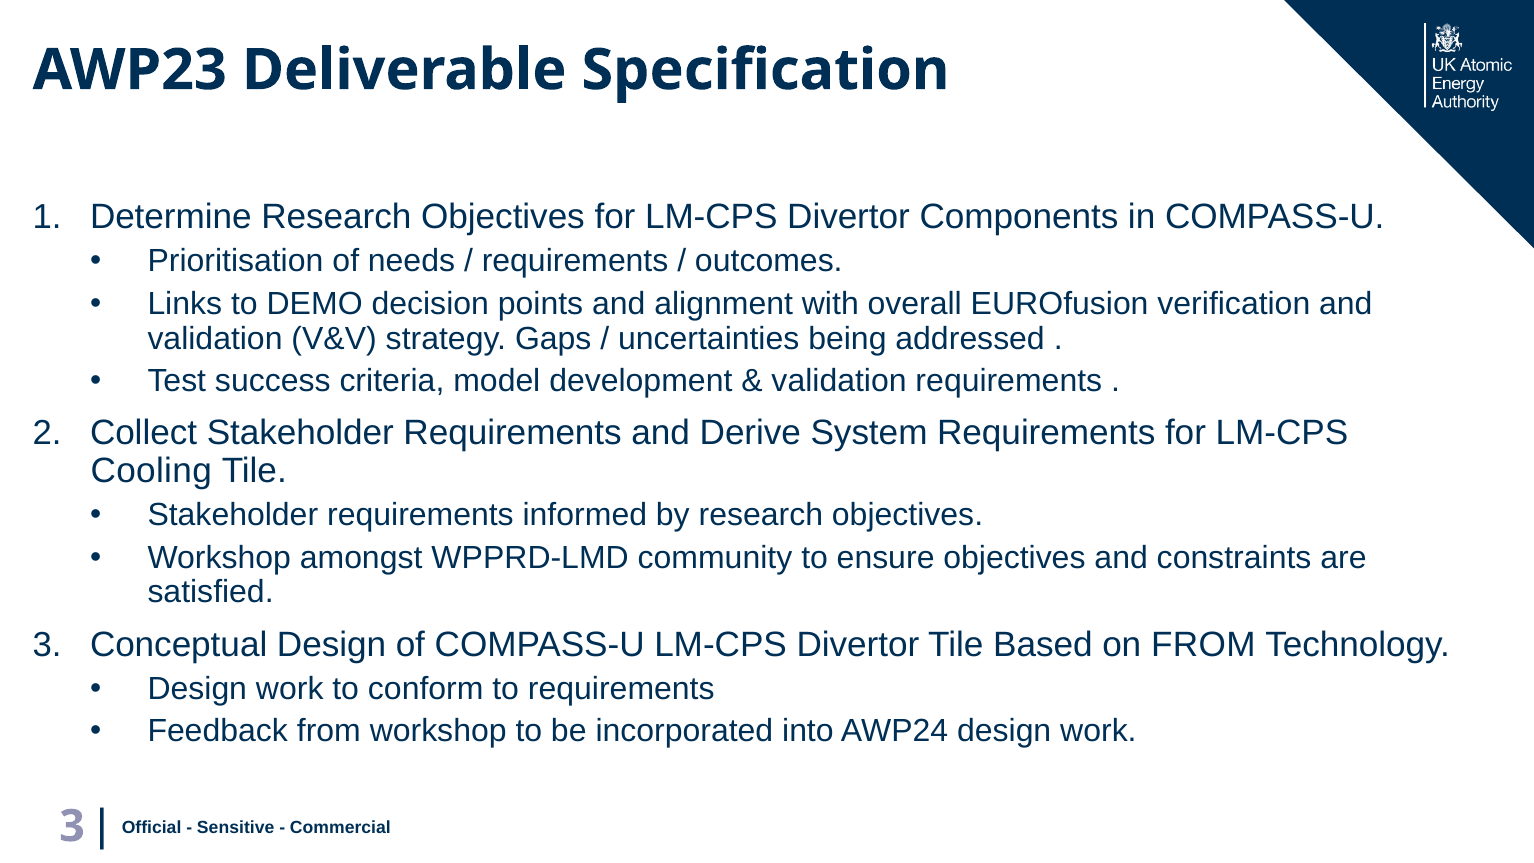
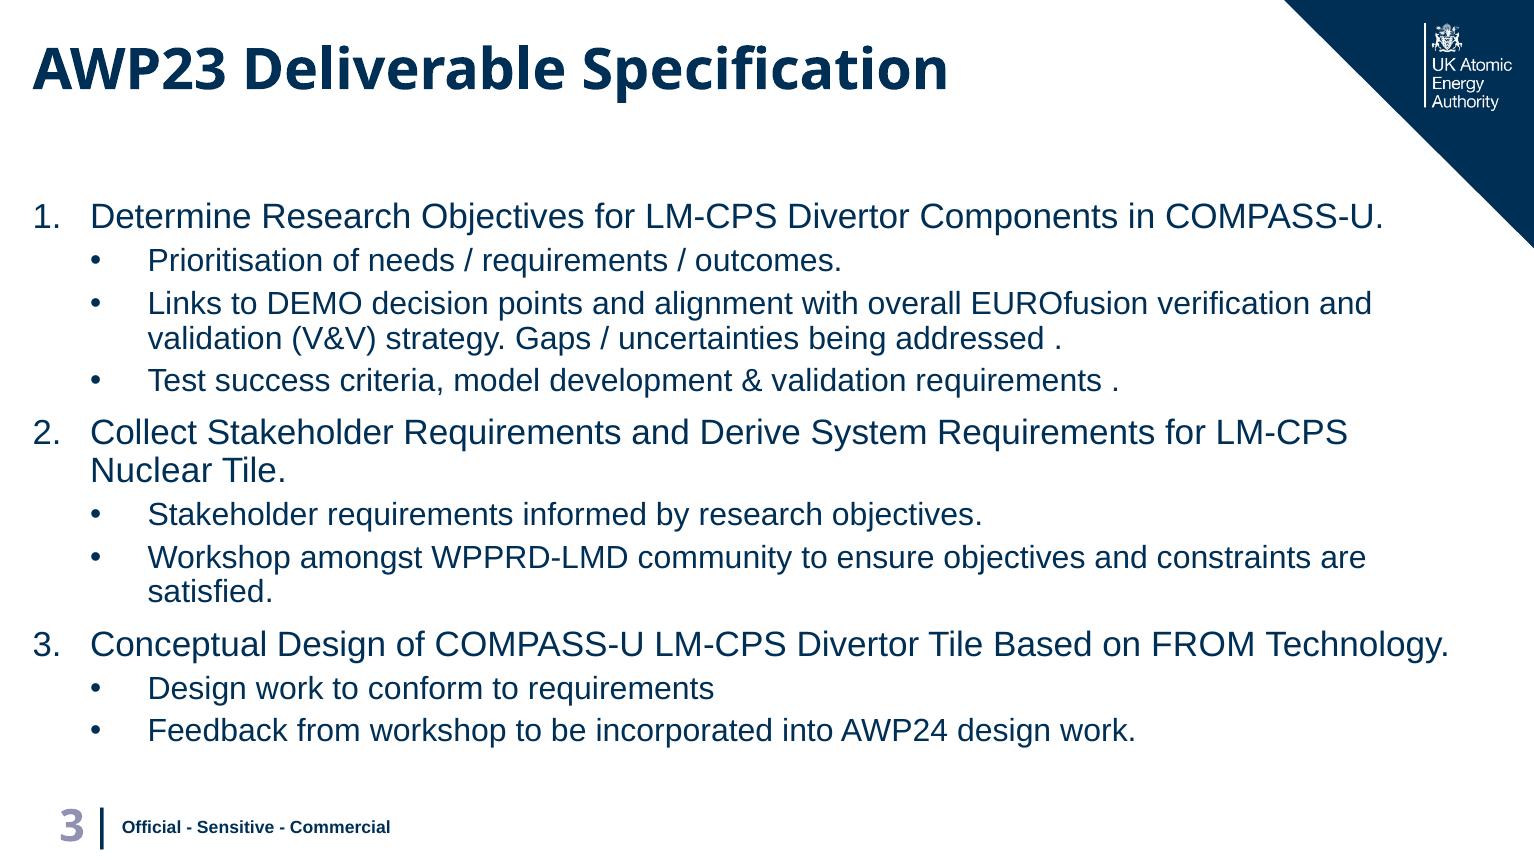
Cooling: Cooling -> Nuclear
